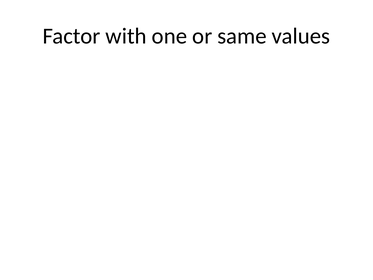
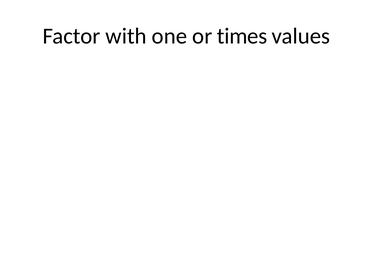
same: same -> times
